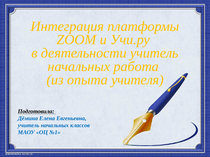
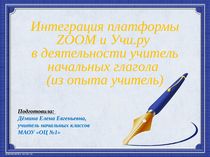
работа: работа -> глагола
опыта учителя: учителя -> учитель
